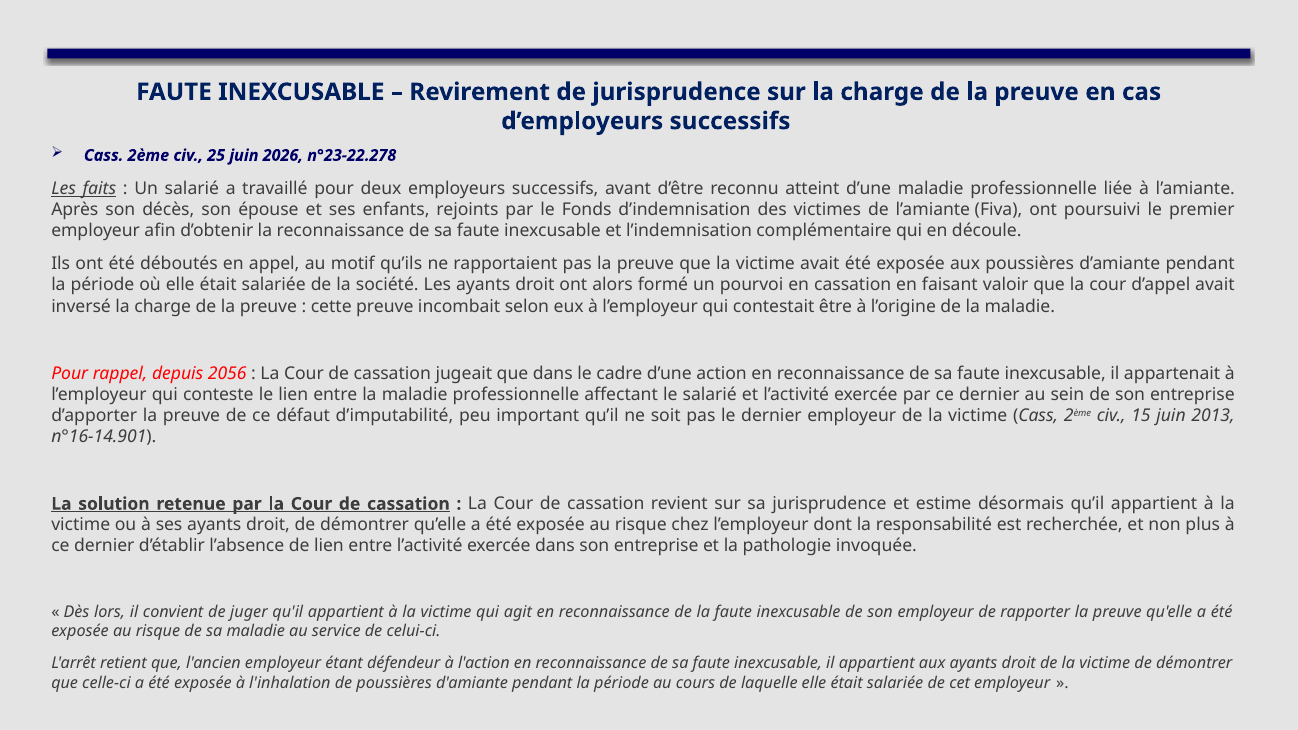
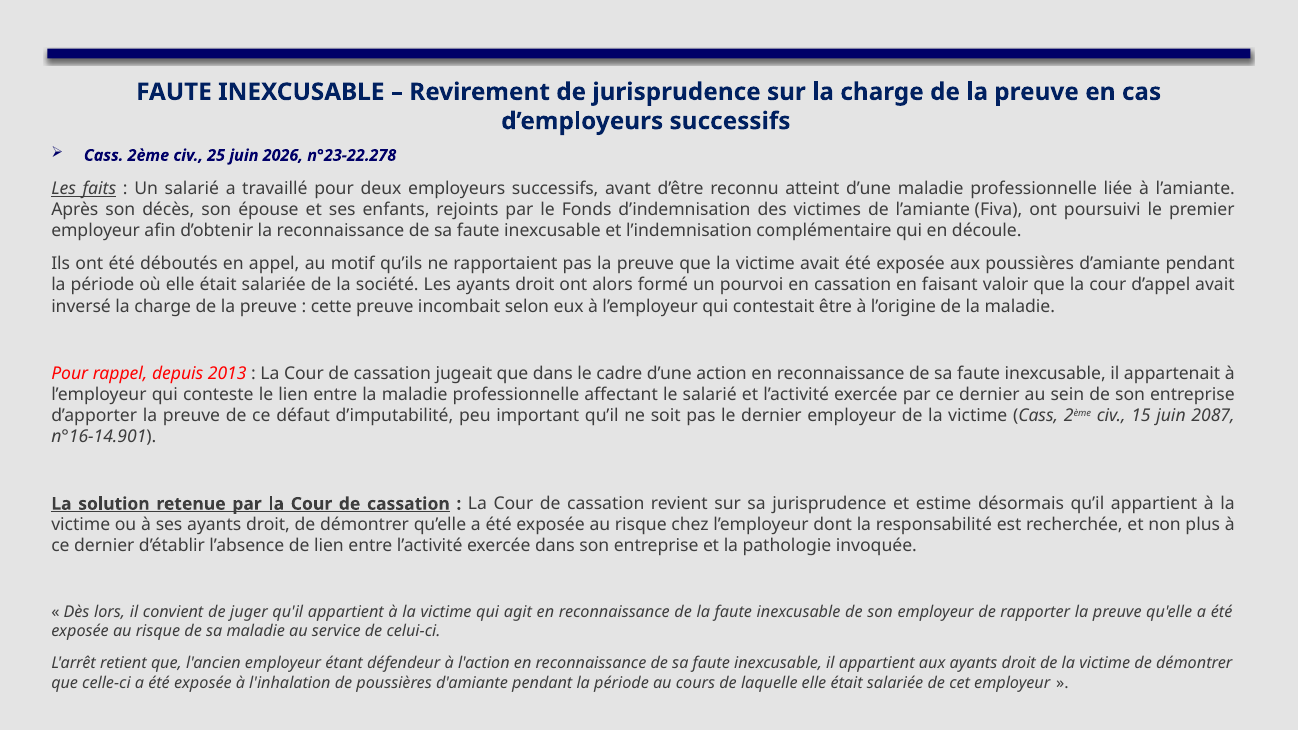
2056: 2056 -> 2013
2013: 2013 -> 2087
